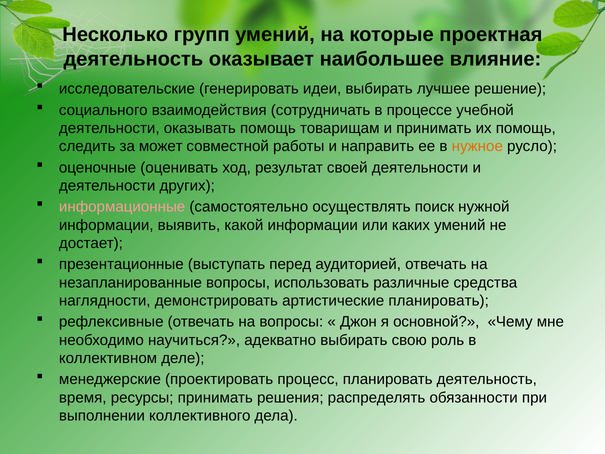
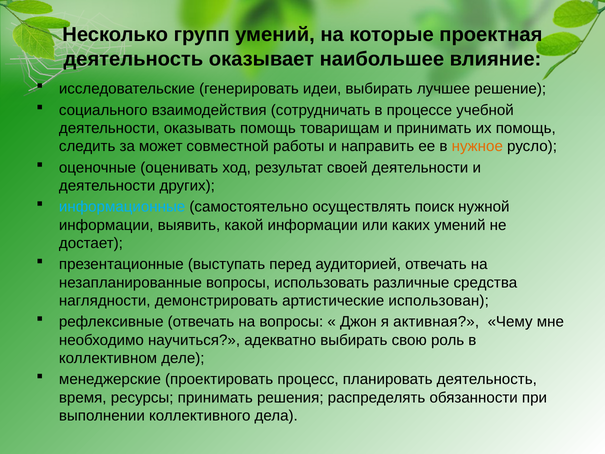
информационные colour: pink -> light blue
артистические планировать: планировать -> использован
основной: основной -> активная
